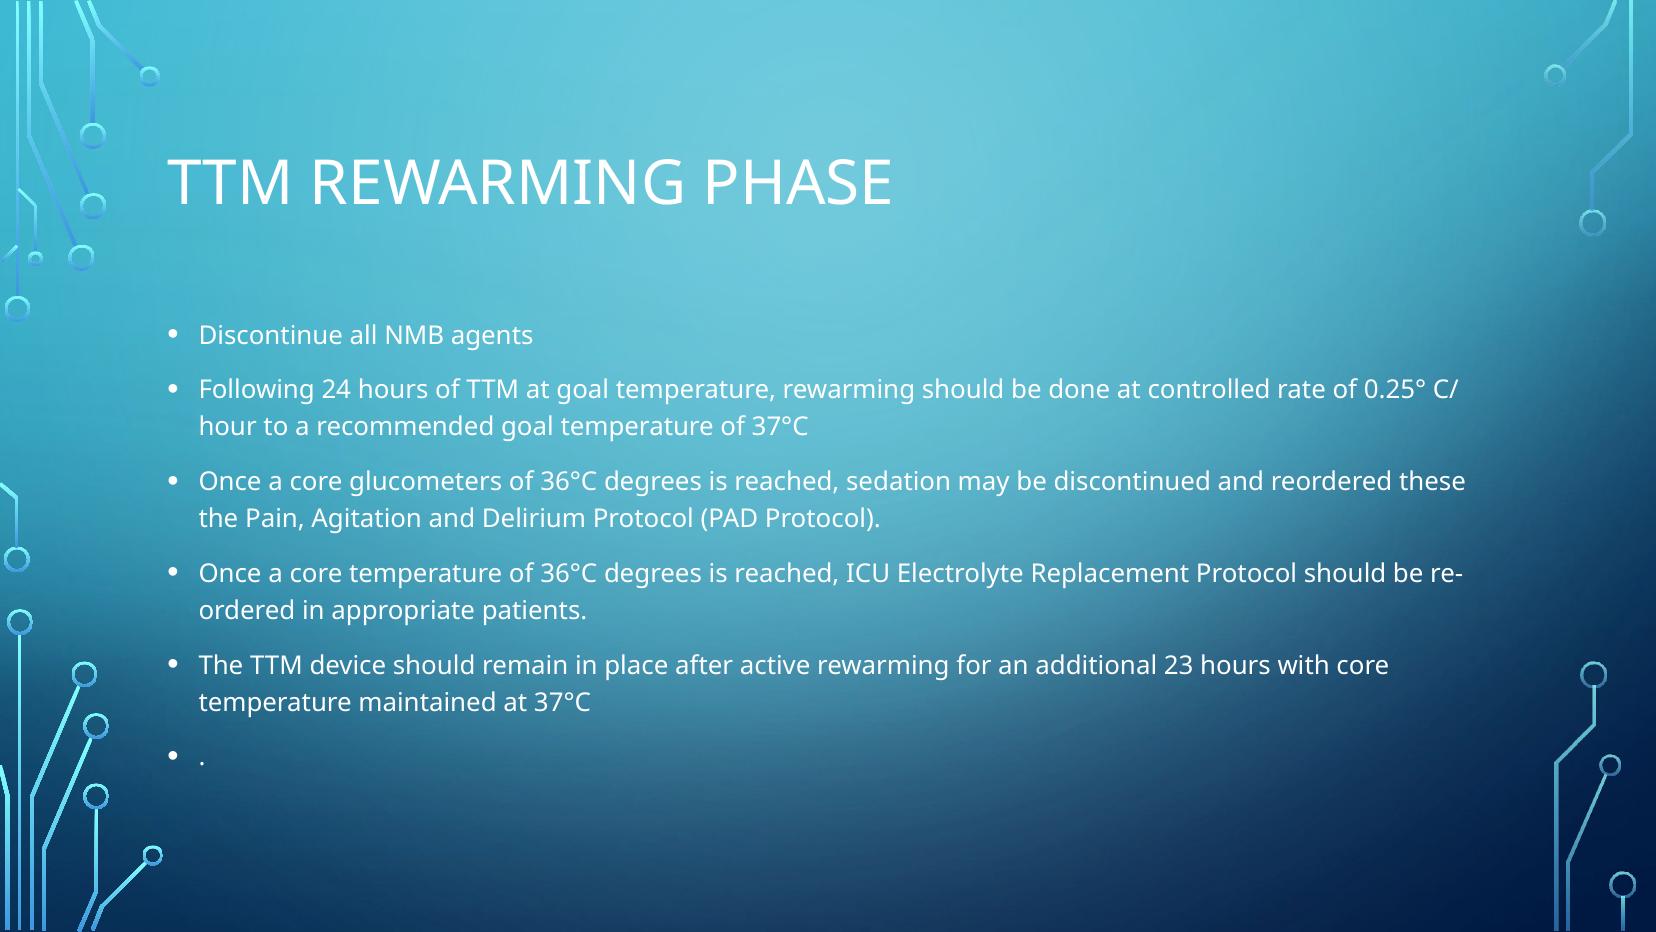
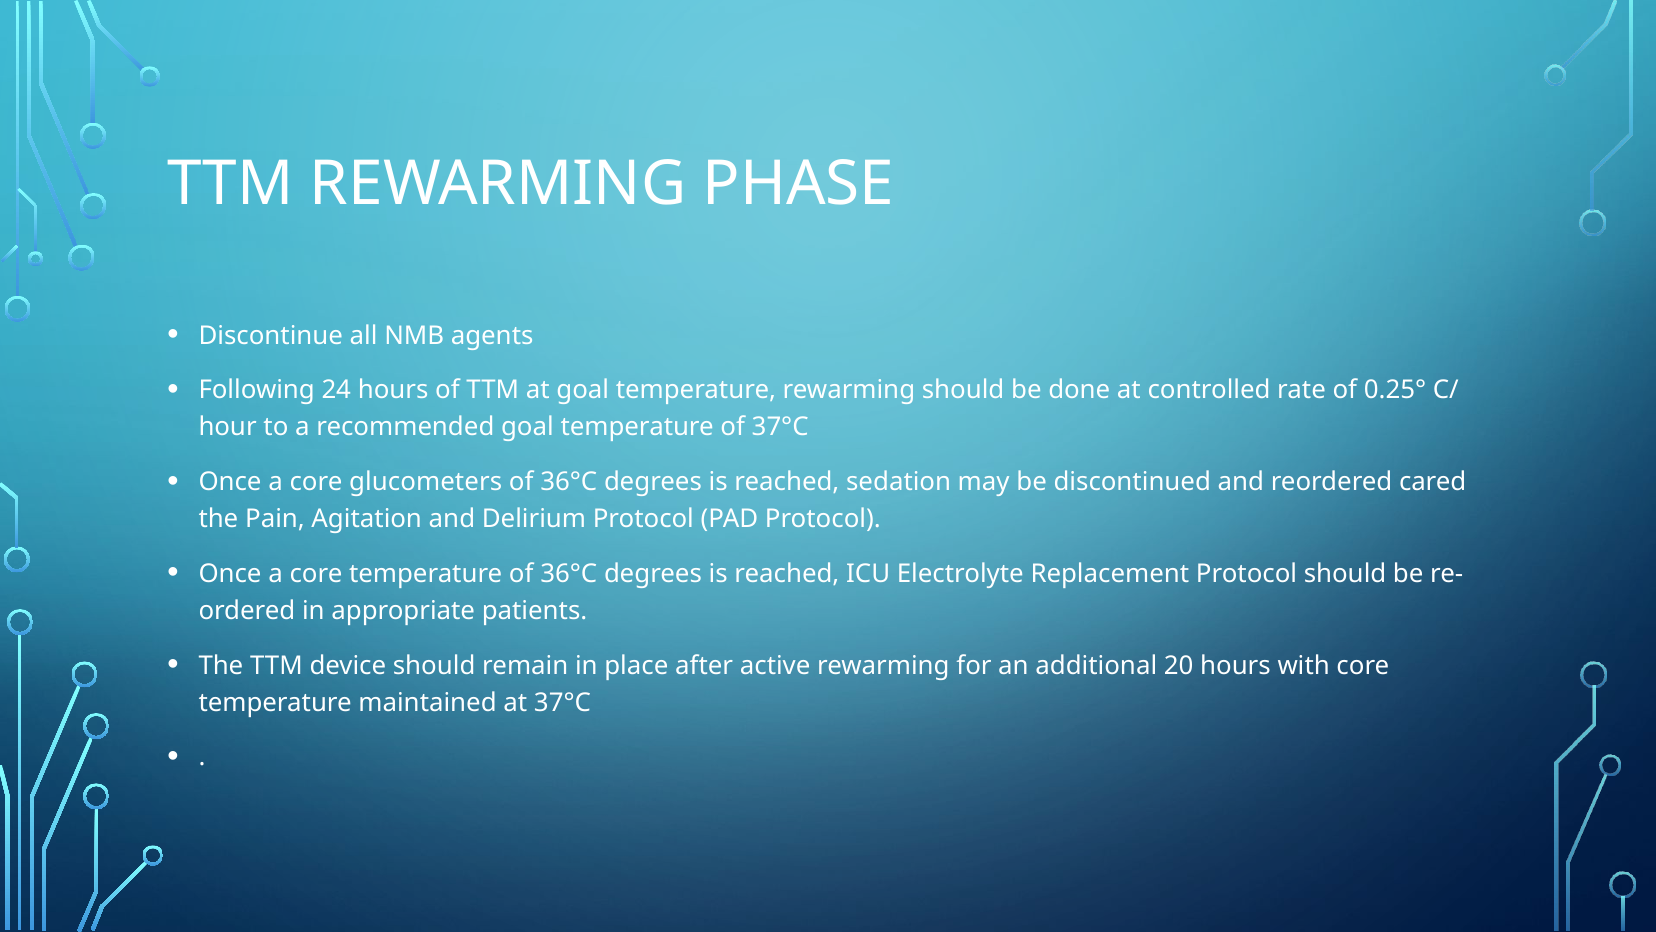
these: these -> cared
23: 23 -> 20
